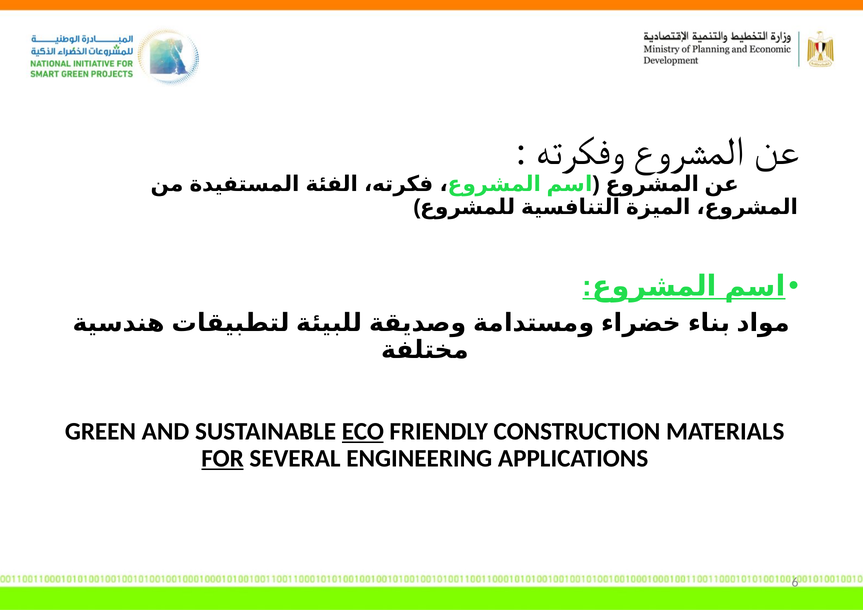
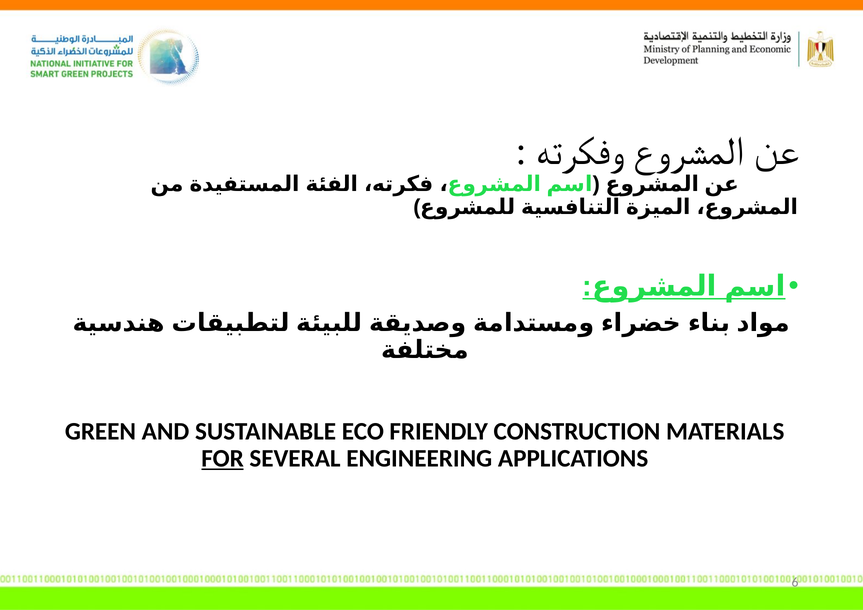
ECO underline: present -> none
